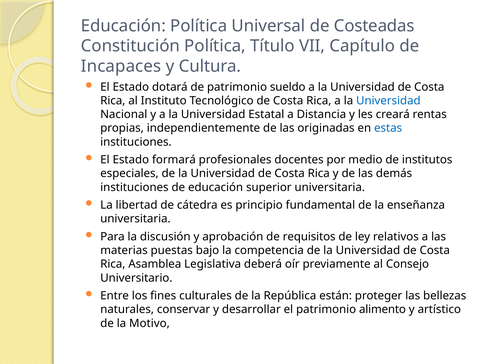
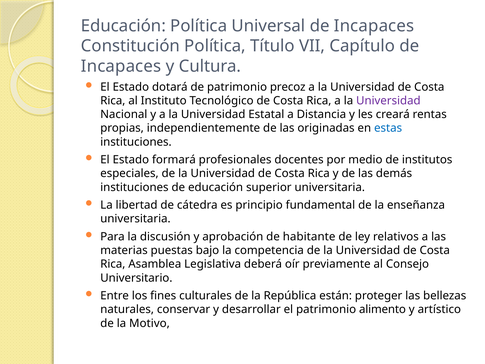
Universal de Costeadas: Costeadas -> Incapaces
sueldo: sueldo -> precoz
Universidad at (388, 101) colour: blue -> purple
requisitos: requisitos -> habitante
